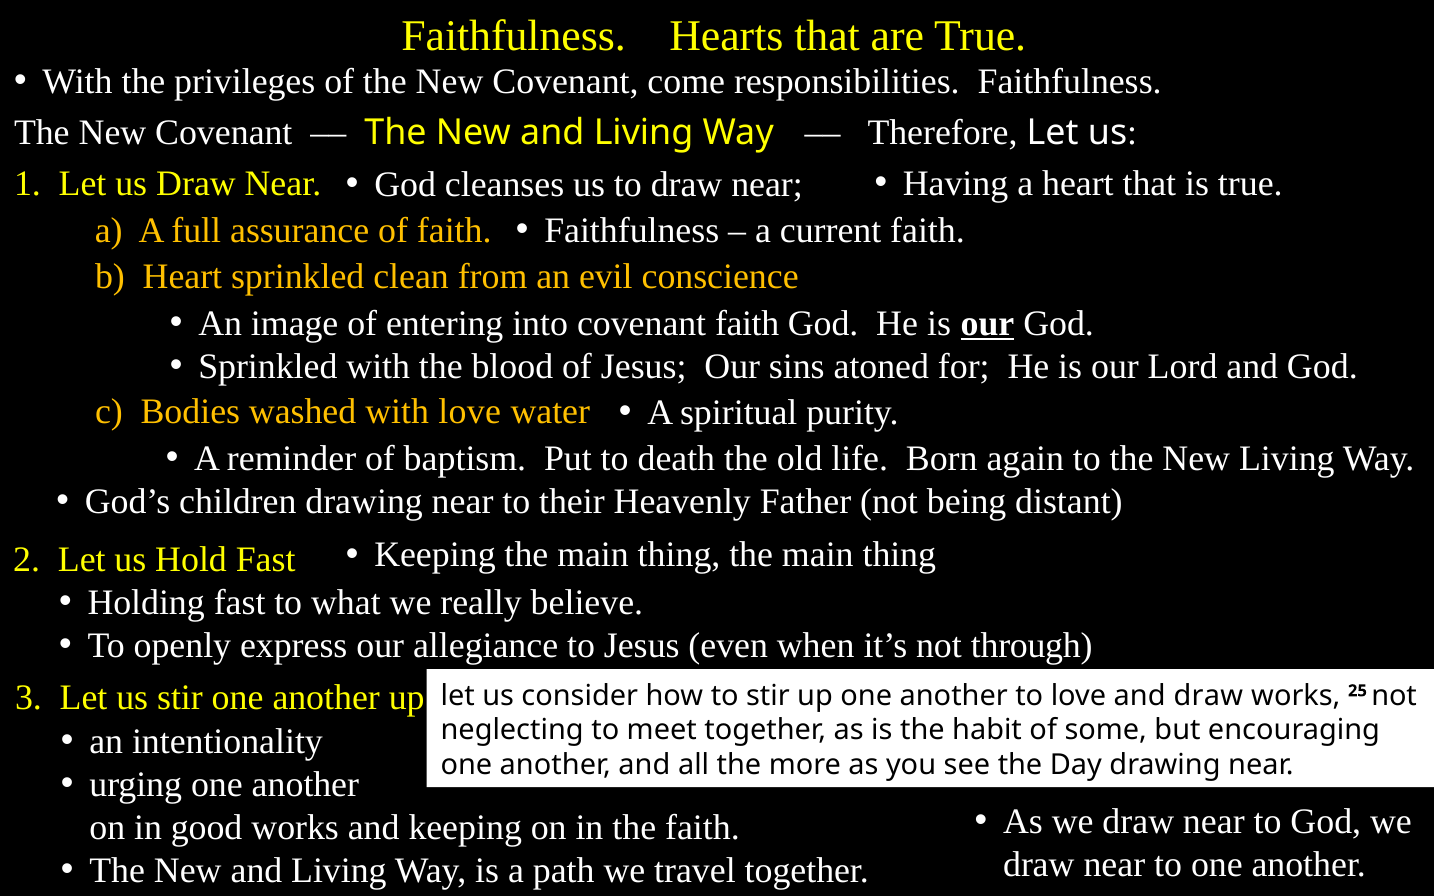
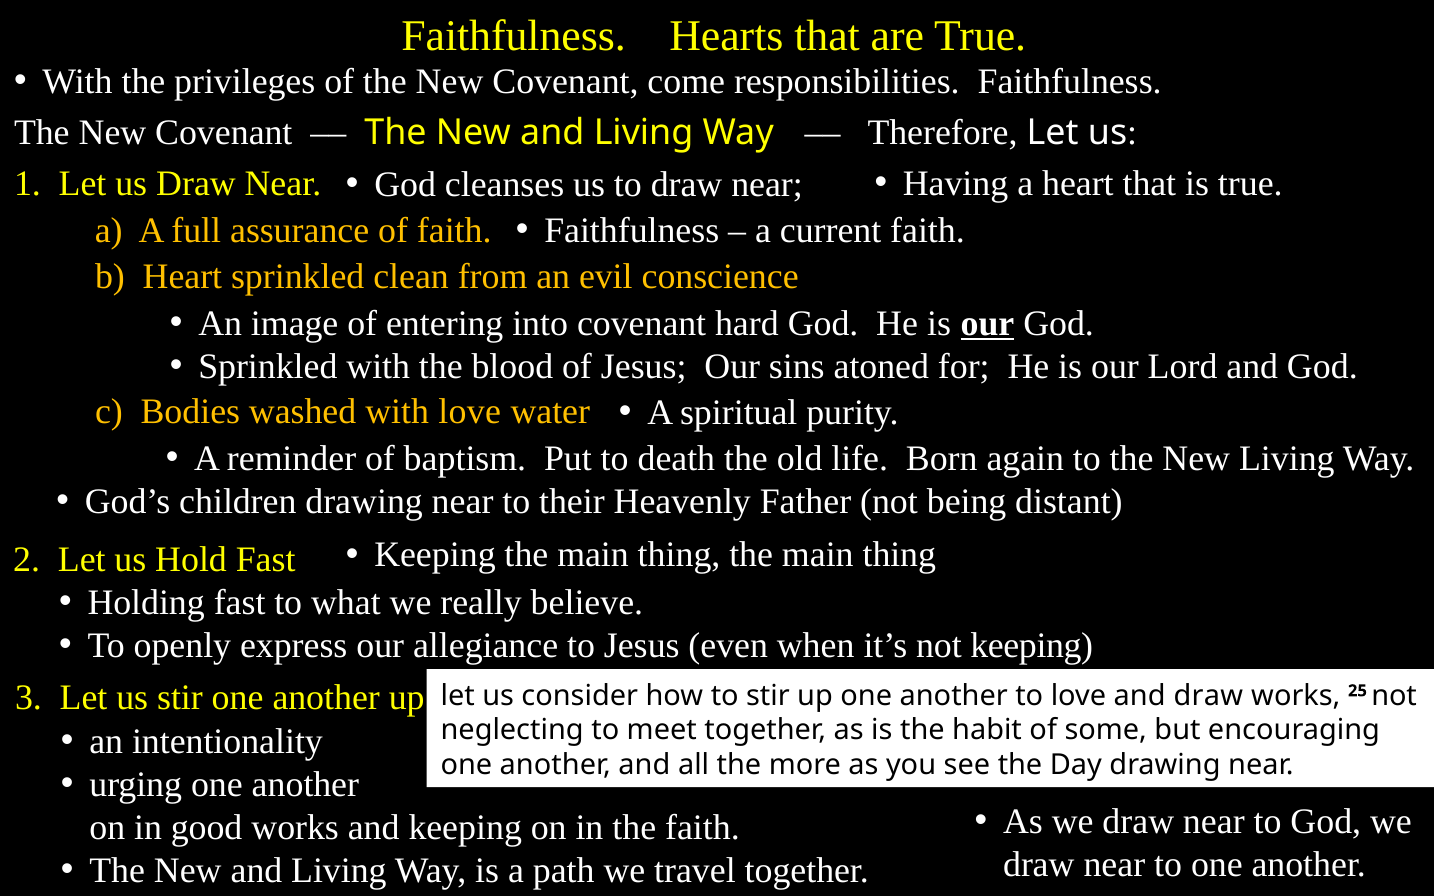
covenant faith: faith -> hard
not through: through -> keeping
